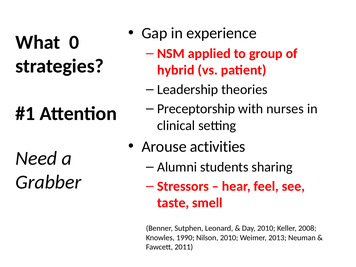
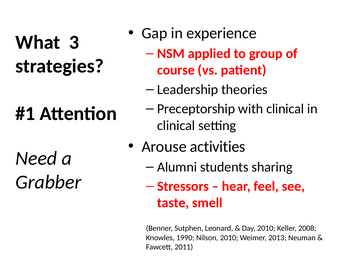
0: 0 -> 3
hybrid: hybrid -> course
with nurses: nurses -> clinical
